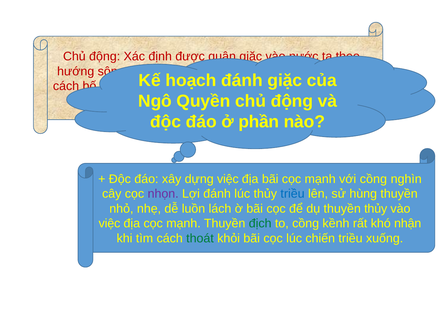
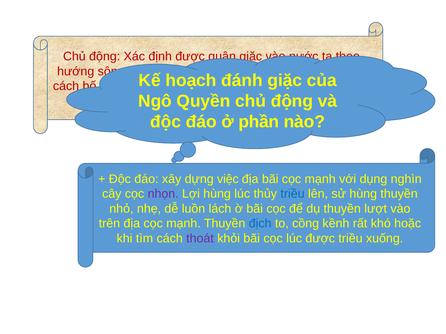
với cồng: cồng -> dụng
Lợi đánh: đánh -> hùng
thuyền thủy: thủy -> lượt
việc at (109, 224): việc -> trên
địch colour: green -> blue
nhận: nhận -> hoặc
thoát colour: green -> purple
lúc chiến: chiến -> được
